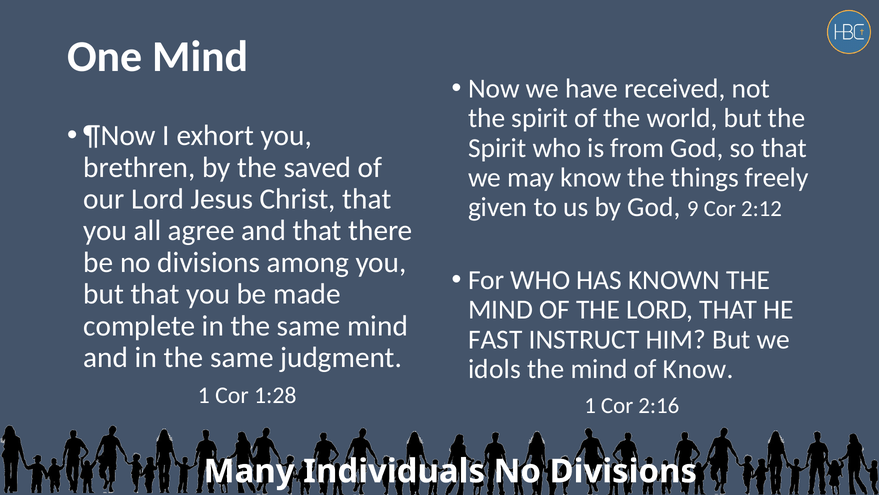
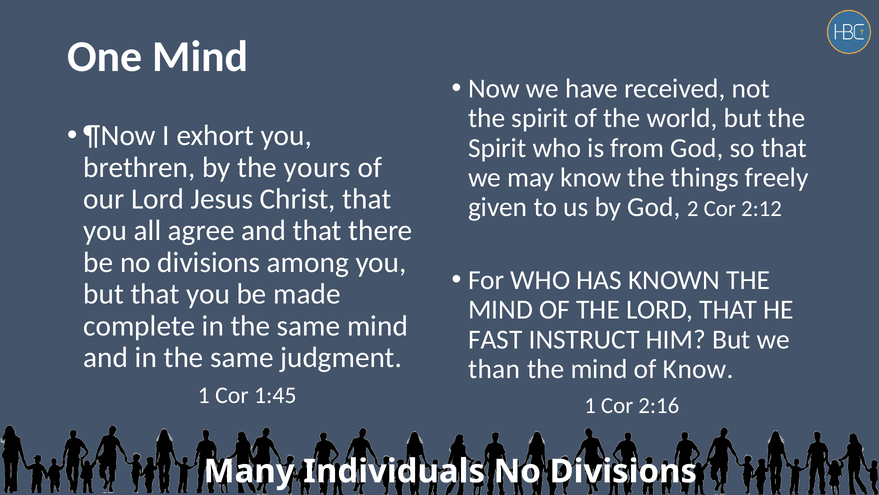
saved: saved -> yours
9: 9 -> 2
idols: idols -> than
1:28: 1:28 -> 1:45
